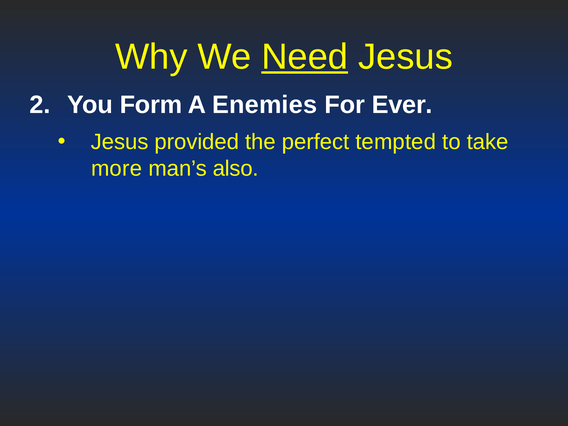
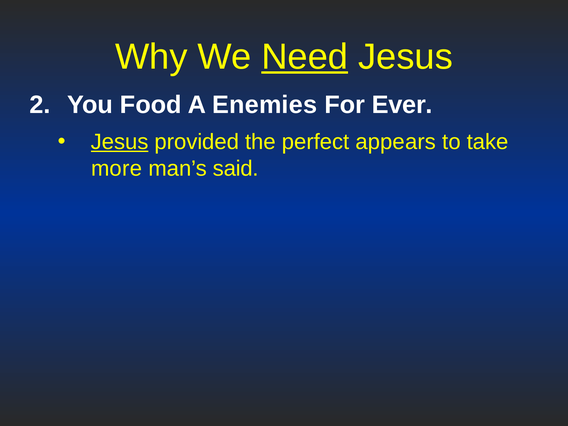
Form: Form -> Food
Jesus at (120, 142) underline: none -> present
tempted: tempted -> appears
also: also -> said
